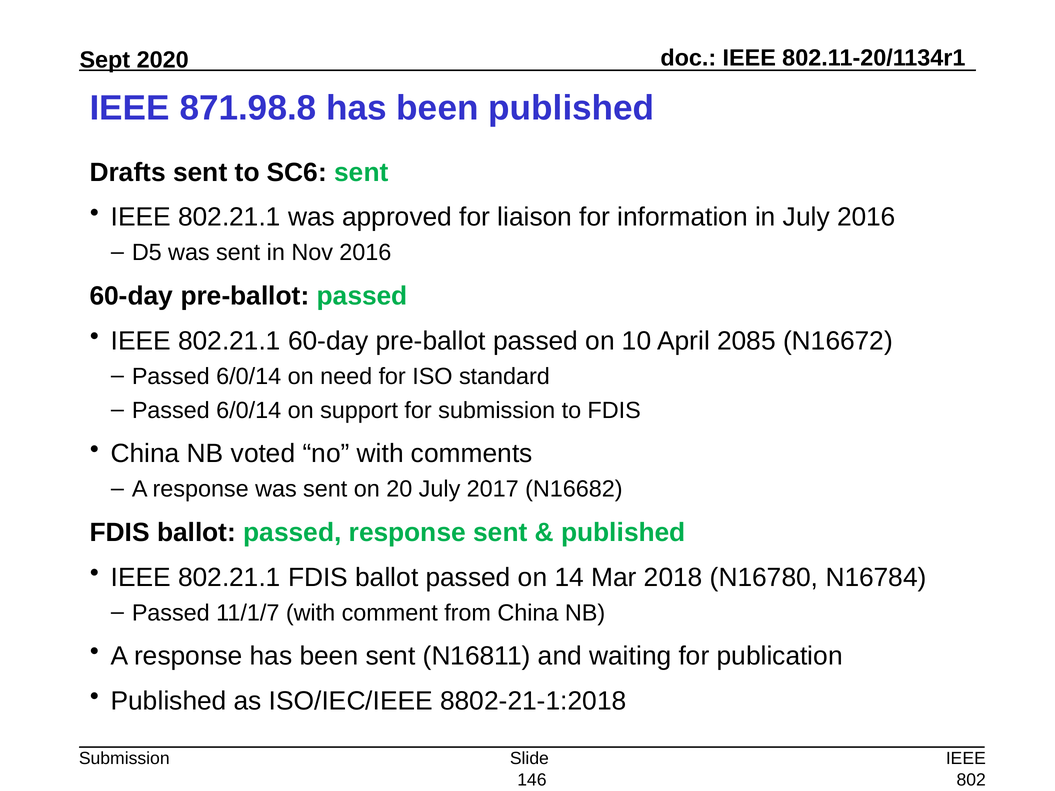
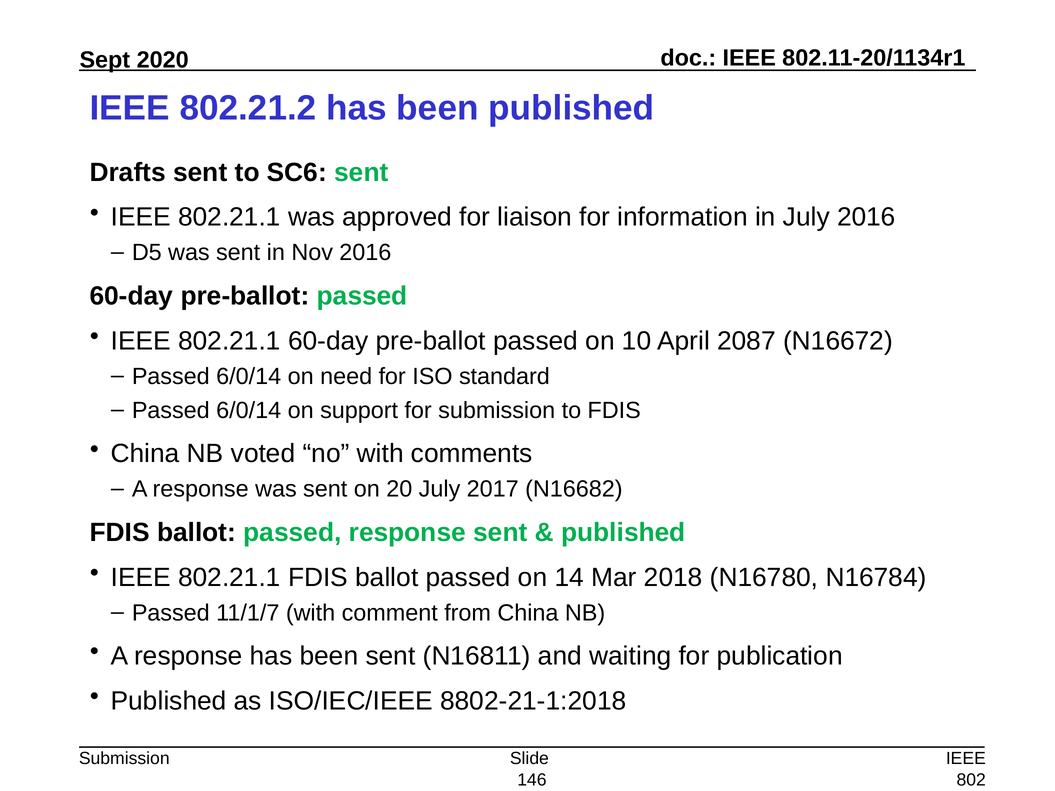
871.98.8: 871.98.8 -> 802.21.2
2085: 2085 -> 2087
